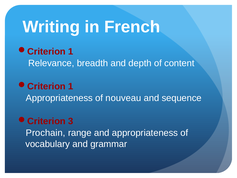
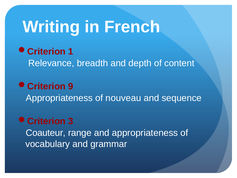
1 at (71, 86): 1 -> 9
Prochain: Prochain -> Coauteur
